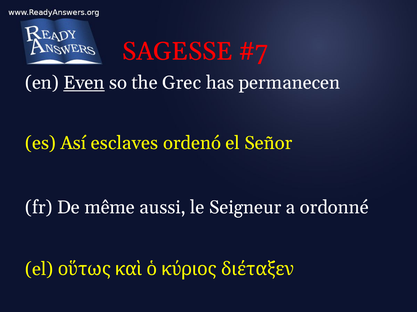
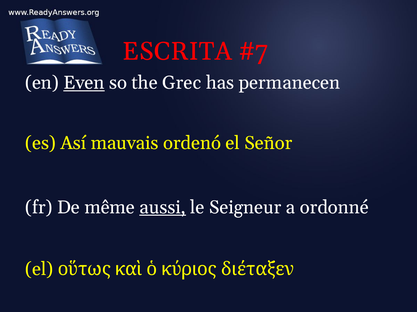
SAGESSE: SAGESSE -> ESCRITA
esclaves: esclaves -> mauvais
aussi underline: none -> present
